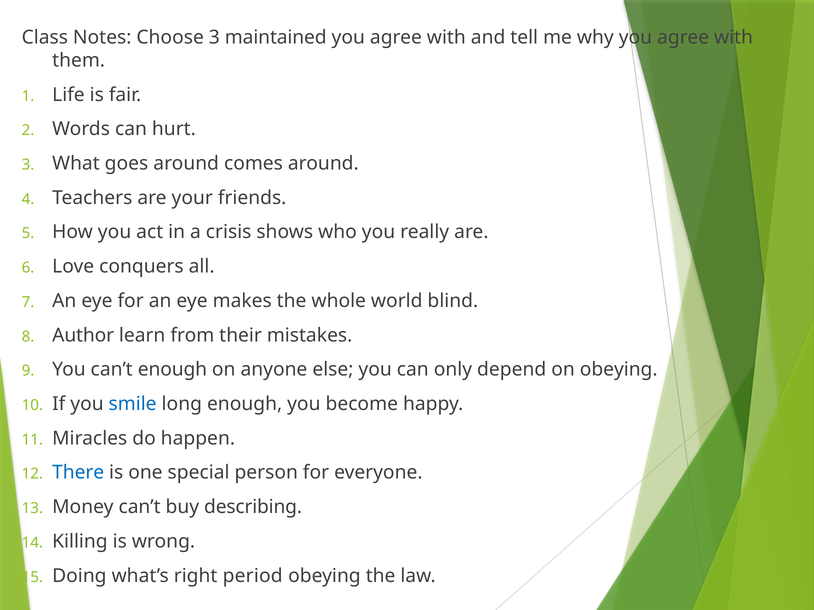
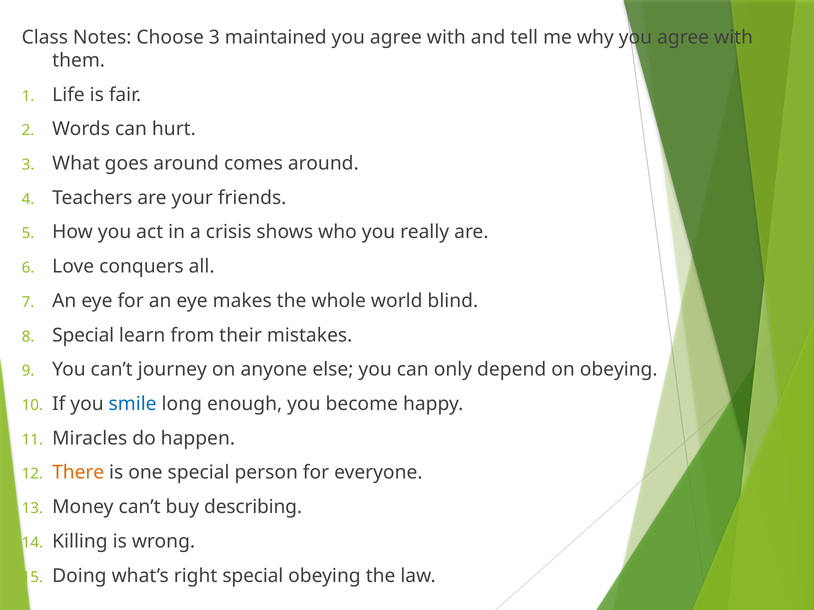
Author at (83, 335): Author -> Special
can’t enough: enough -> journey
There colour: blue -> orange
right period: period -> special
